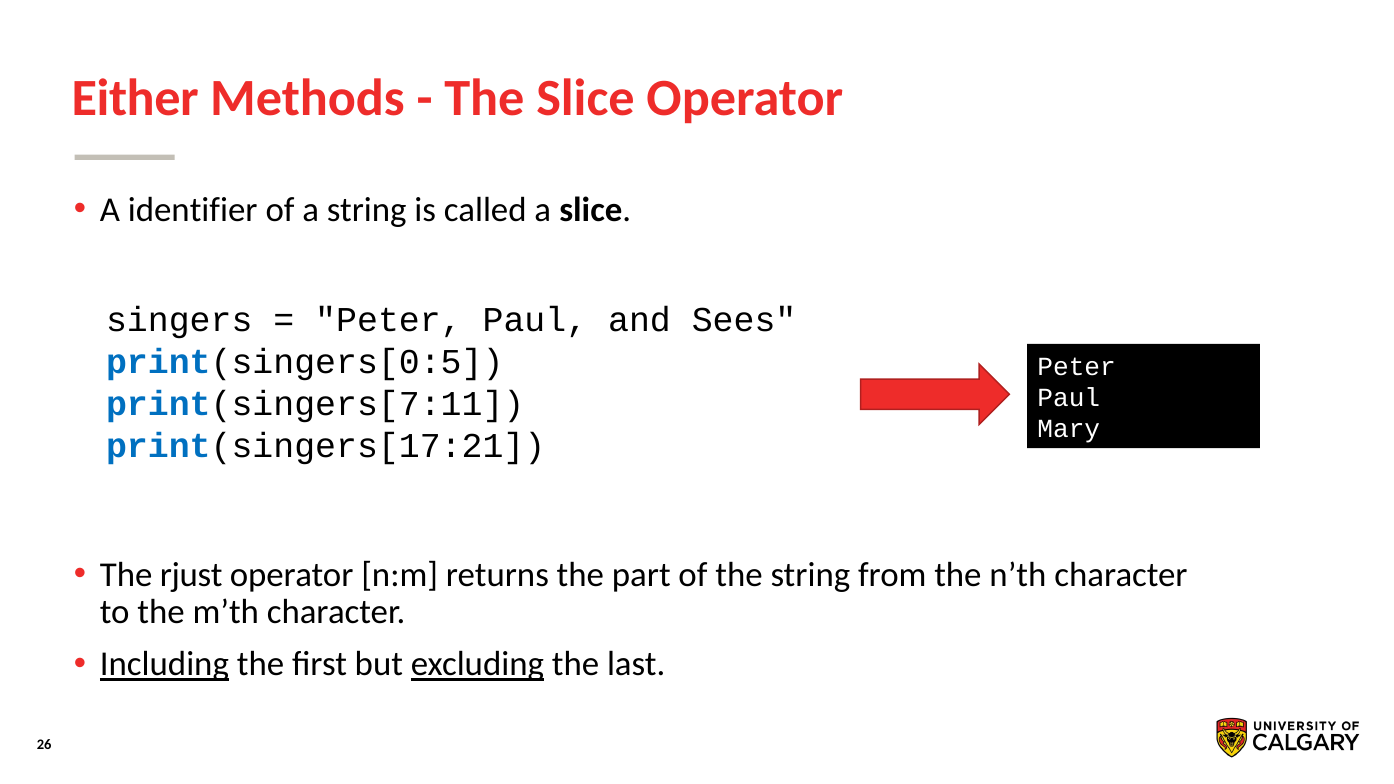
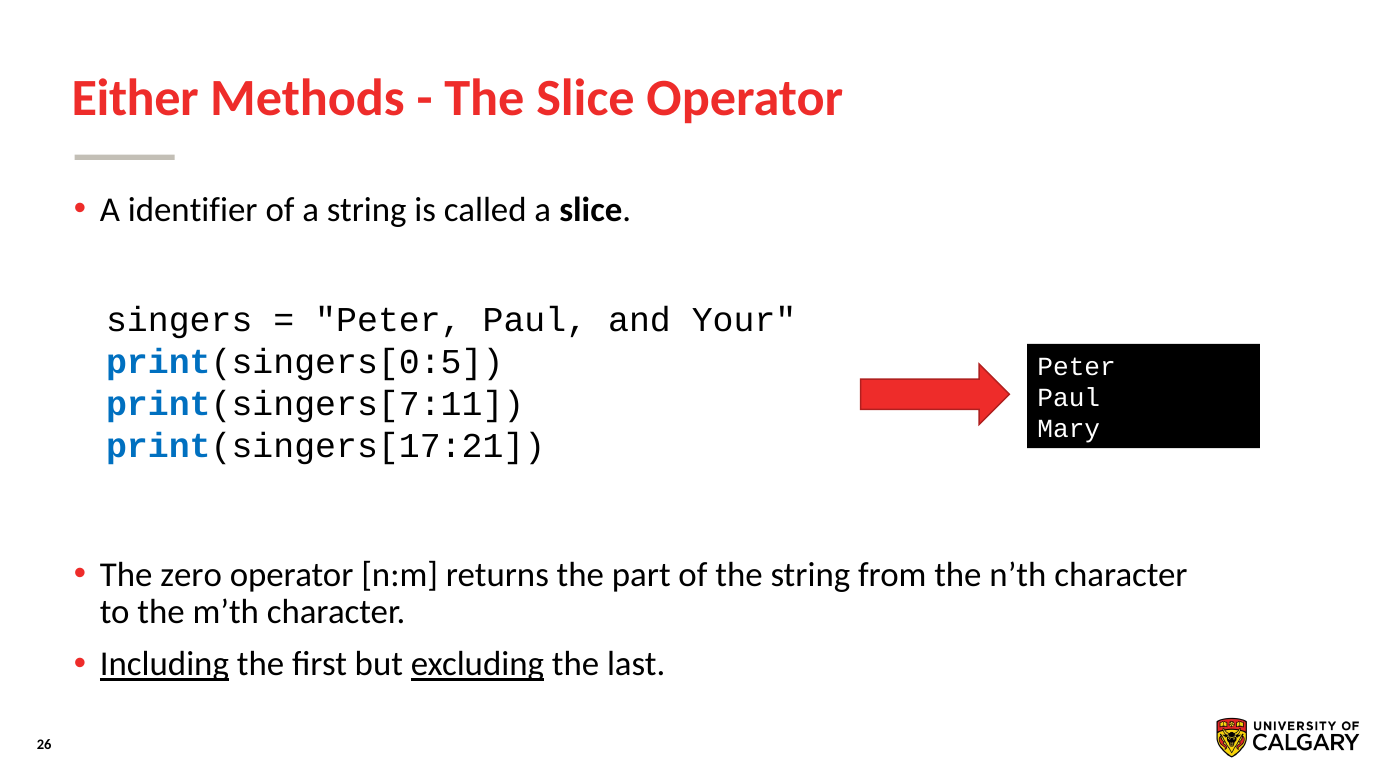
Sees: Sees -> Your
rjust: rjust -> zero
